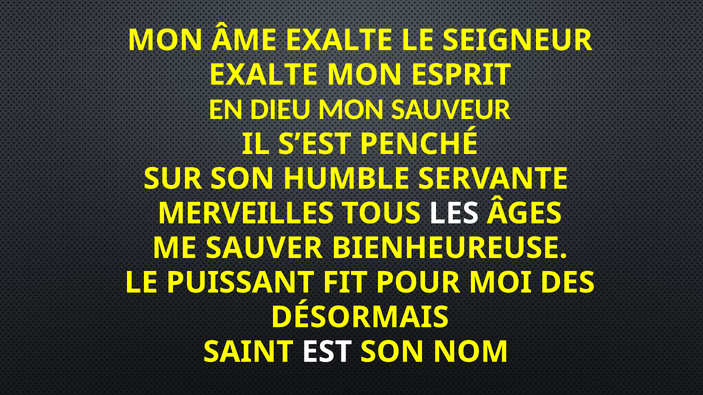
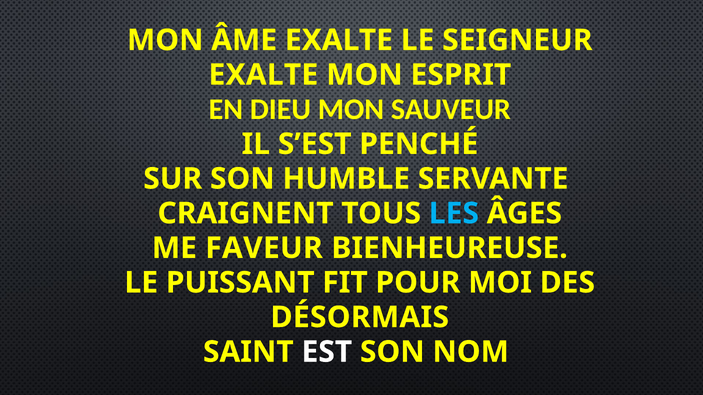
MERVEILLES: MERVEILLES -> CRAIGNENT
LES colour: white -> light blue
SAUVER: SAUVER -> FAVEUR
